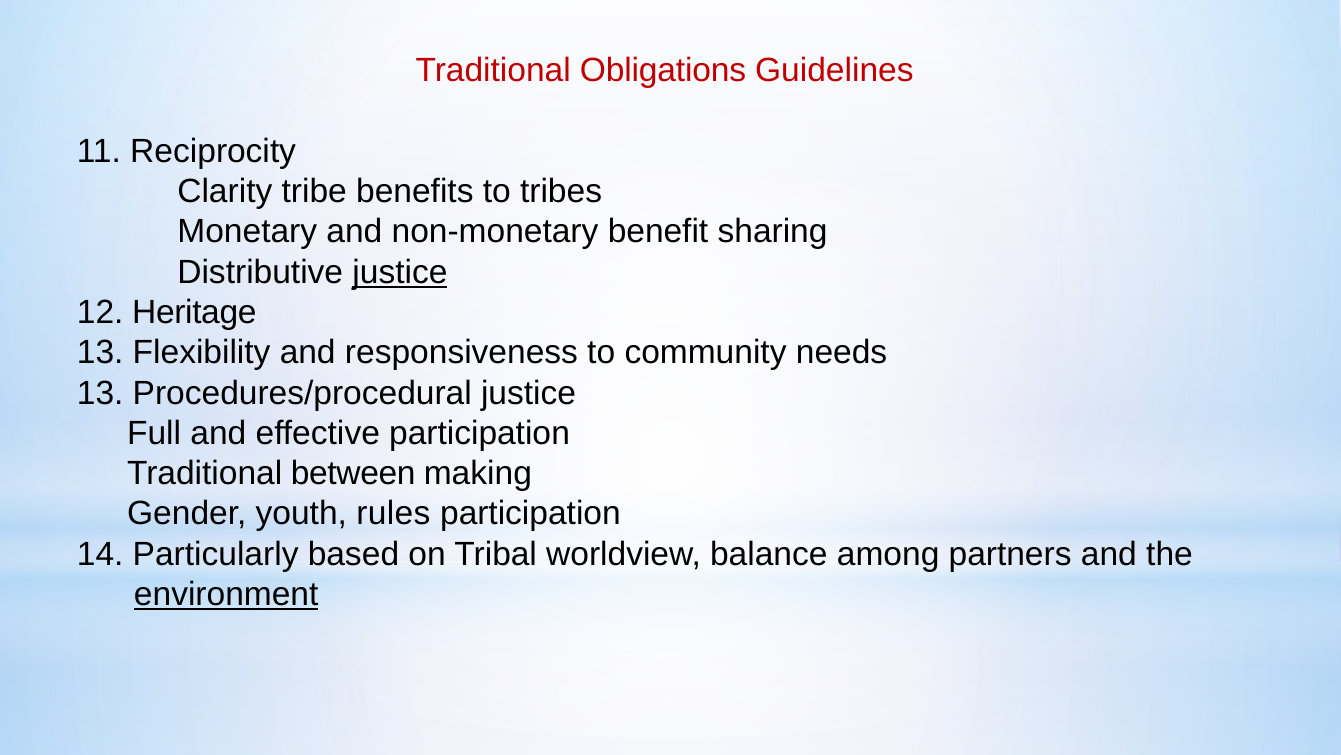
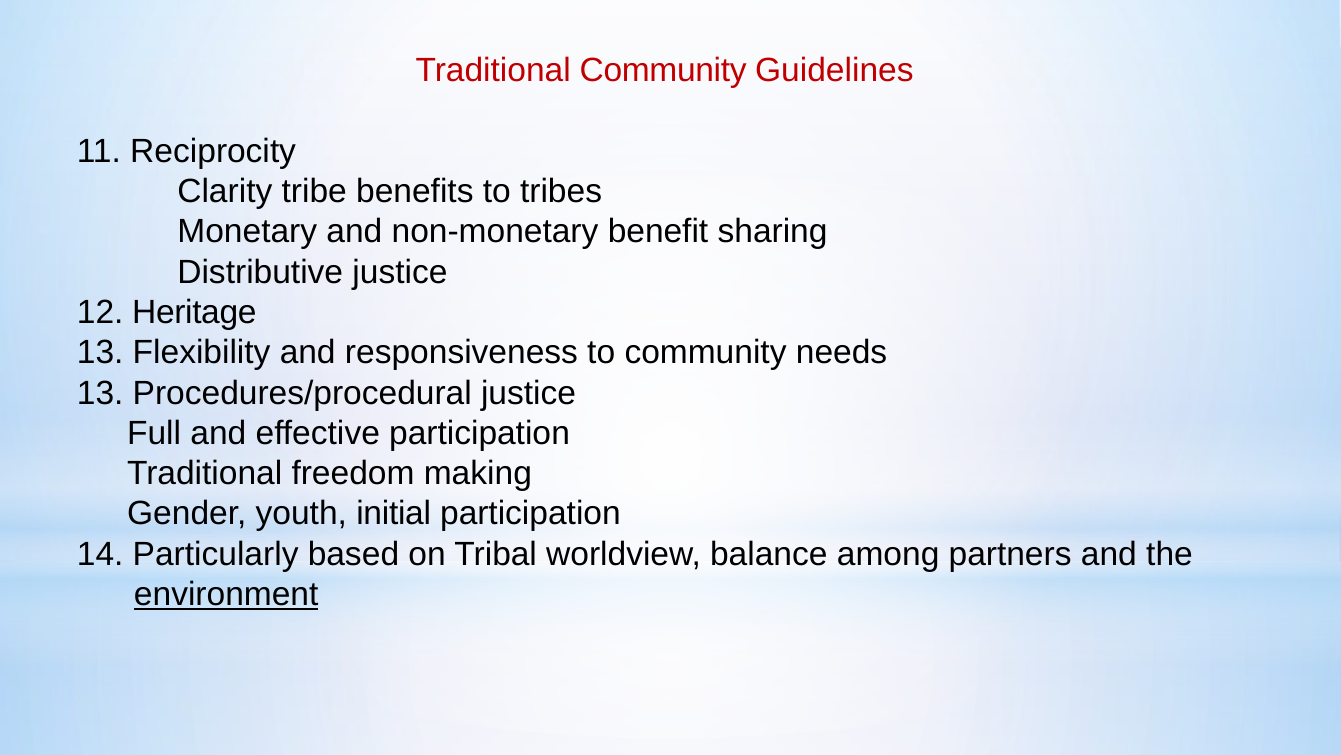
Traditional Obligations: Obligations -> Community
justice at (400, 272) underline: present -> none
between: between -> freedom
rules: rules -> initial
